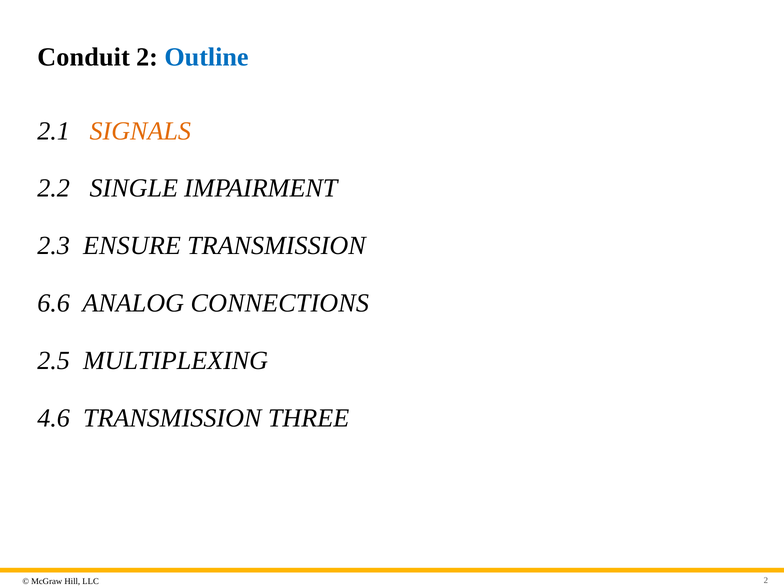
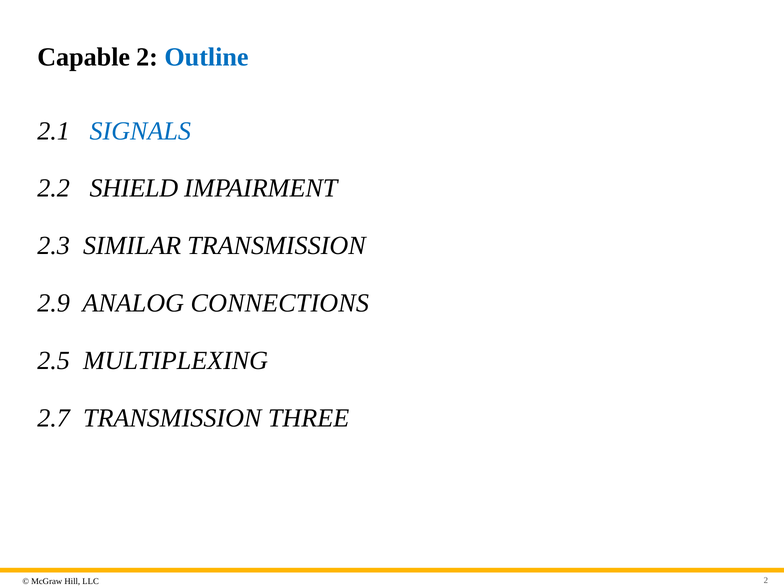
Conduit: Conduit -> Capable
SIGNALS colour: orange -> blue
SINGLE: SINGLE -> SHIELD
ENSURE: ENSURE -> SIMILAR
6.6: 6.6 -> 2.9
4.6: 4.6 -> 2.7
